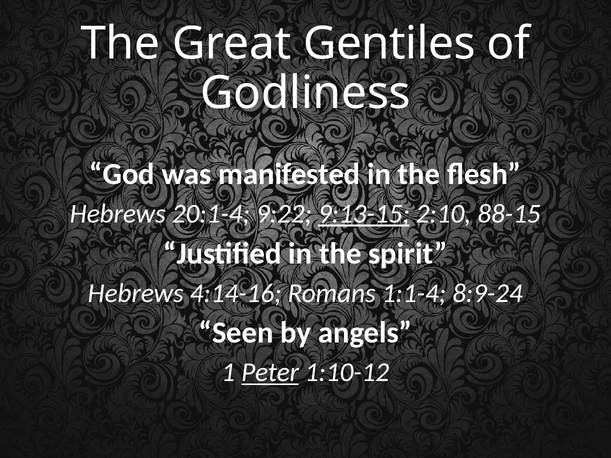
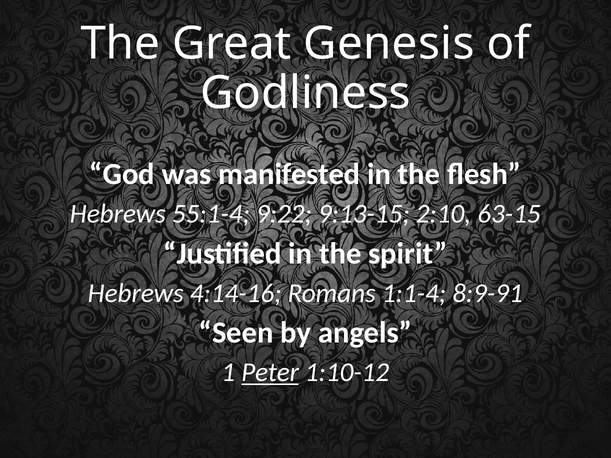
Gentiles: Gentiles -> Genesis
20:1-4: 20:1-4 -> 55:1-4
9:13-15 underline: present -> none
88-15: 88-15 -> 63-15
8:9-24: 8:9-24 -> 8:9-91
